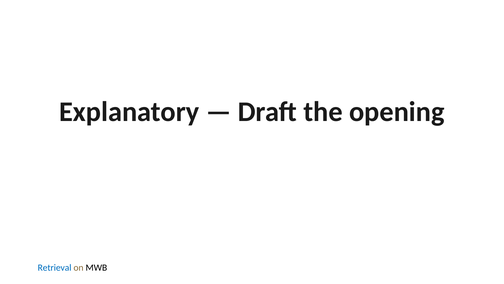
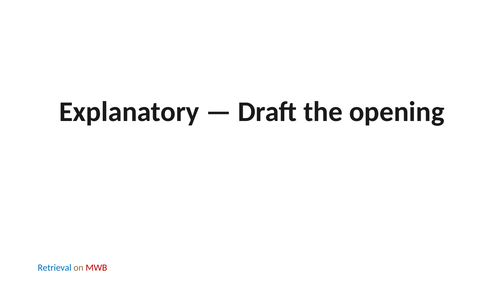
MWB colour: black -> red
